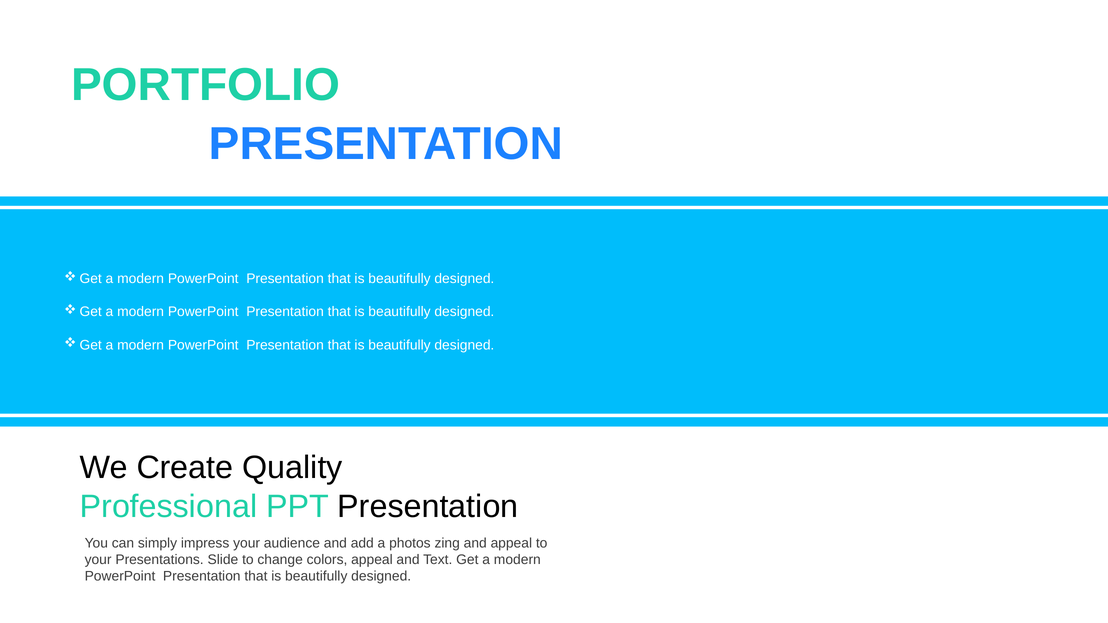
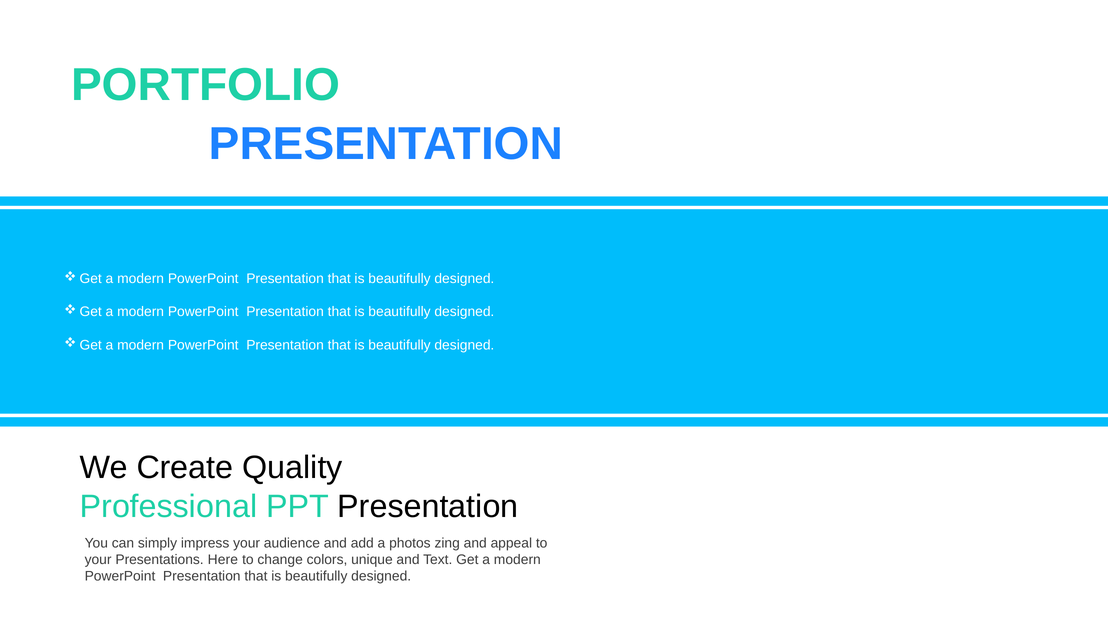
Slide: Slide -> Here
colors appeal: appeal -> unique
